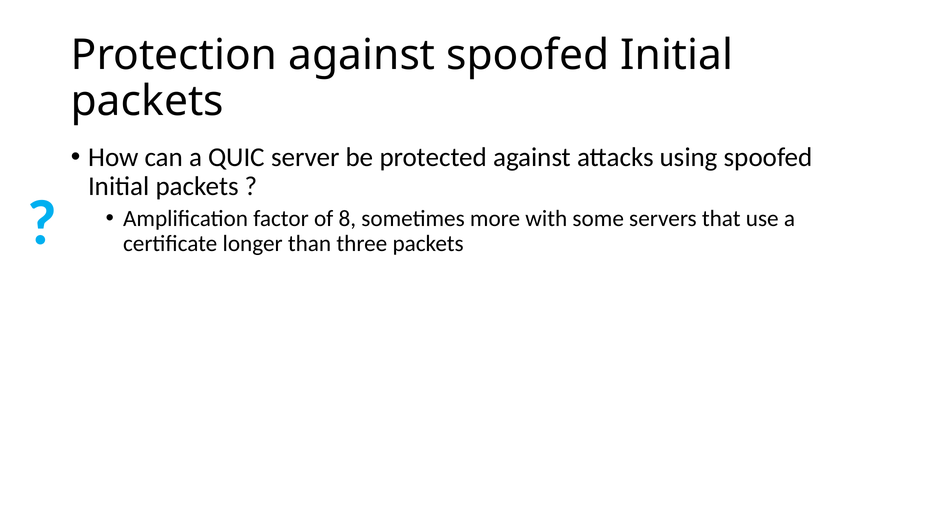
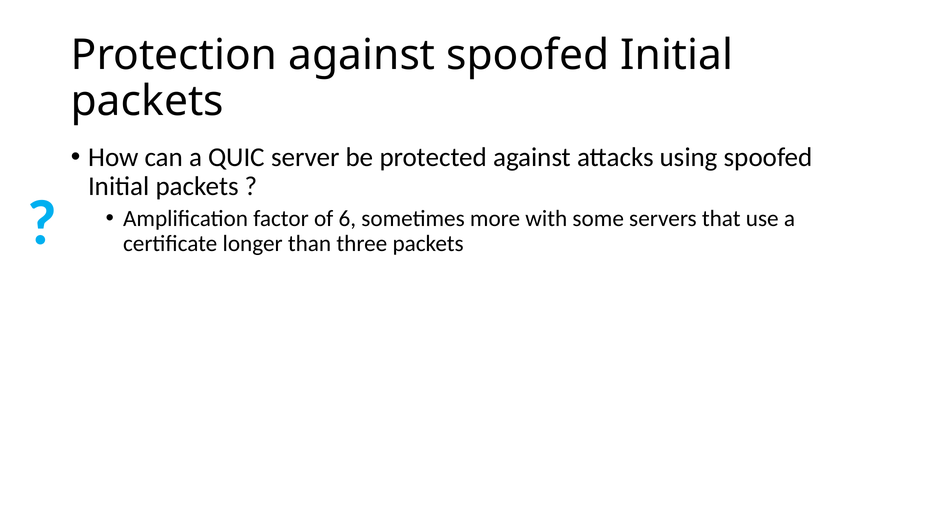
8: 8 -> 6
